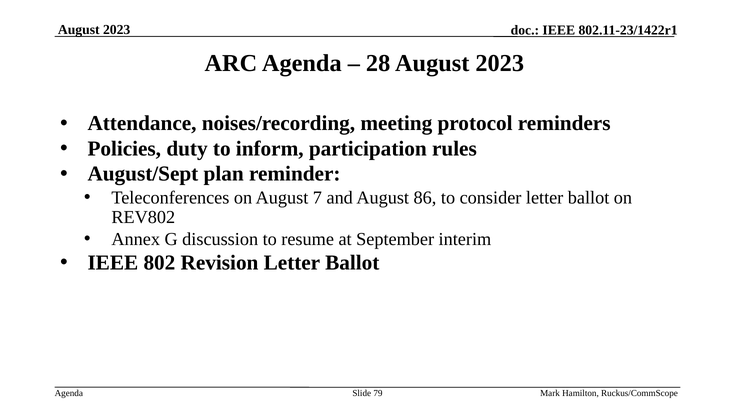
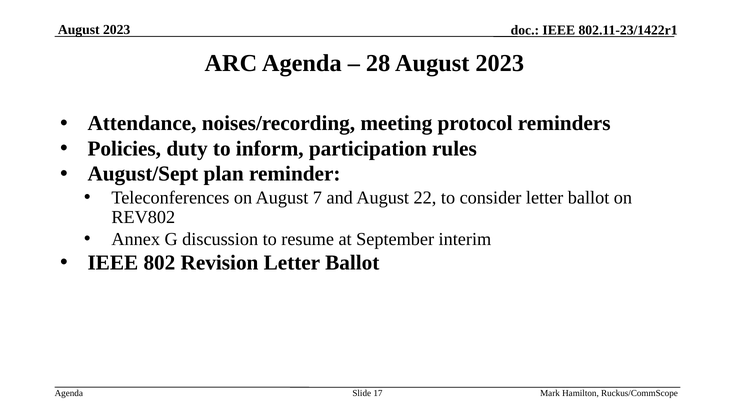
86: 86 -> 22
79: 79 -> 17
